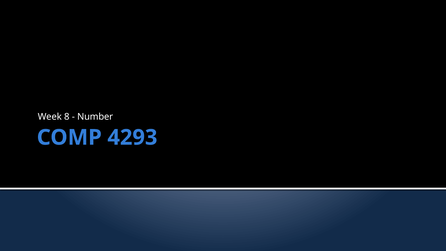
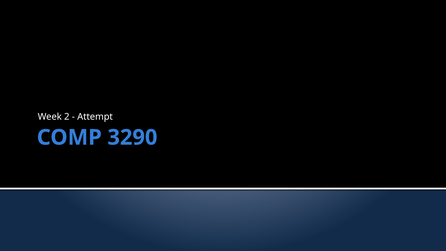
8: 8 -> 2
Number: Number -> Attempt
4293: 4293 -> 3290
